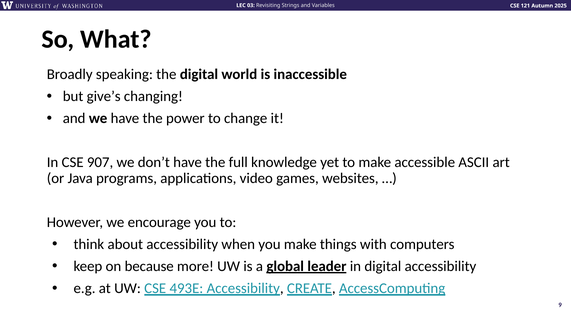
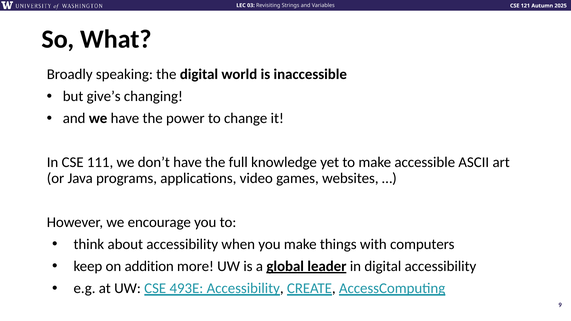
907: 907 -> 111
because: because -> addition
